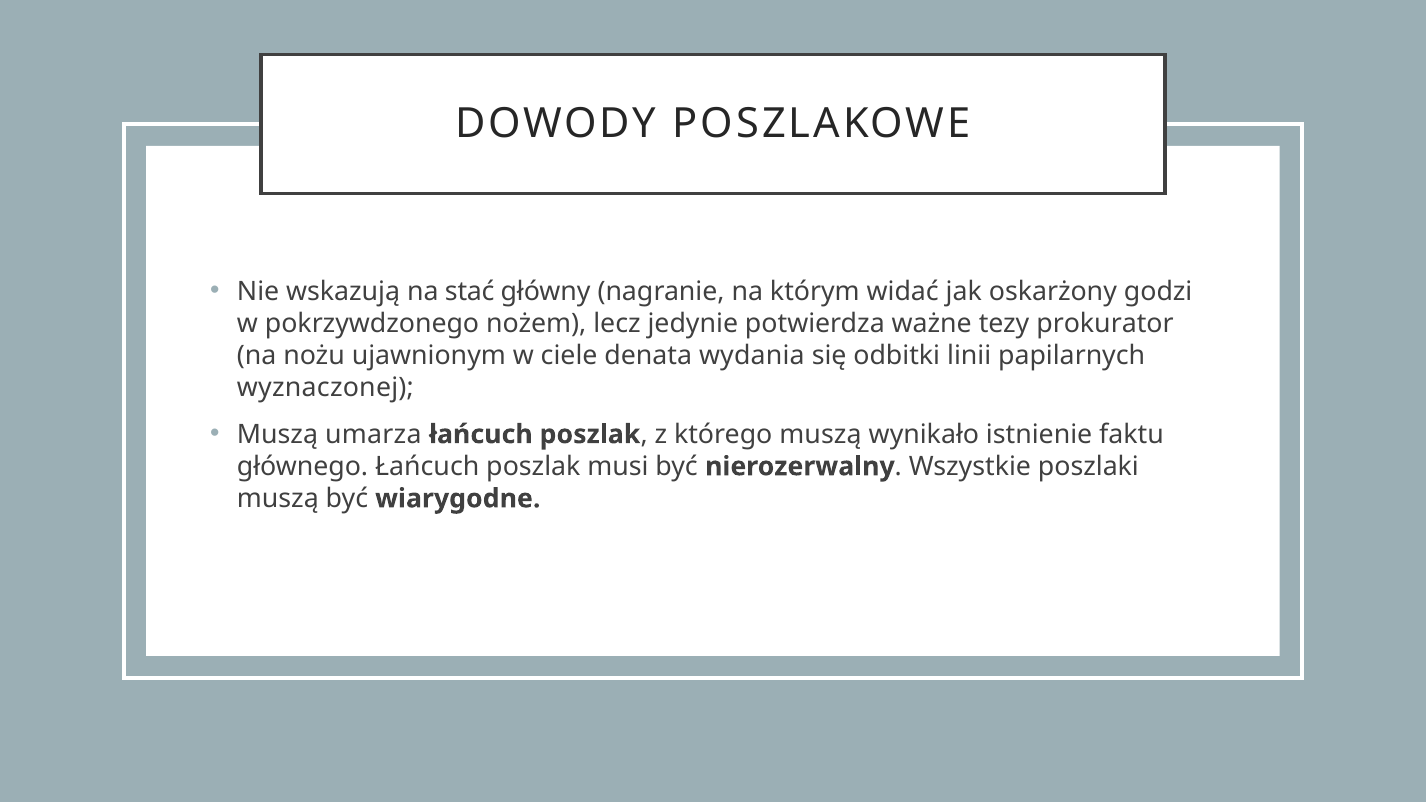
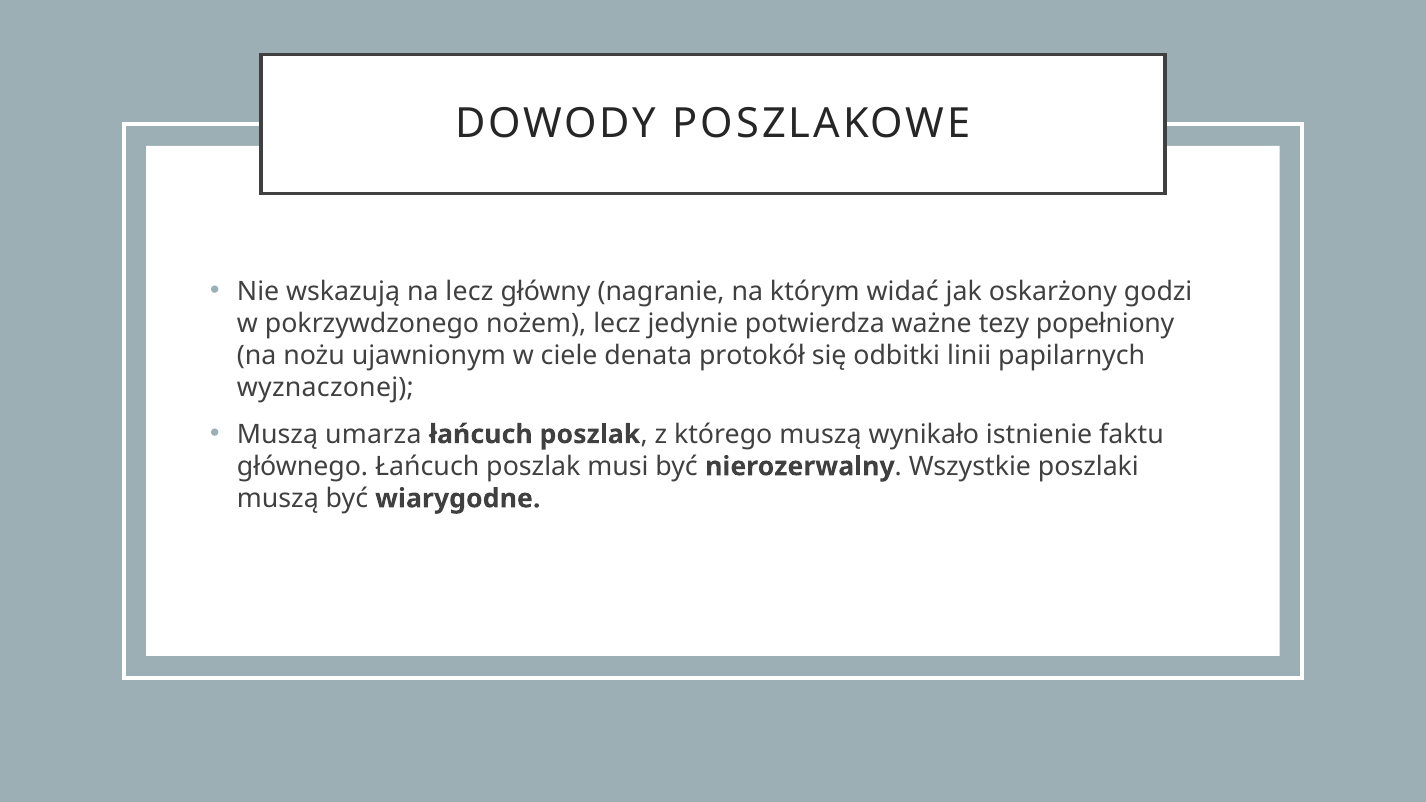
na stać: stać -> lecz
prokurator: prokurator -> popełniony
wydania: wydania -> protokół
